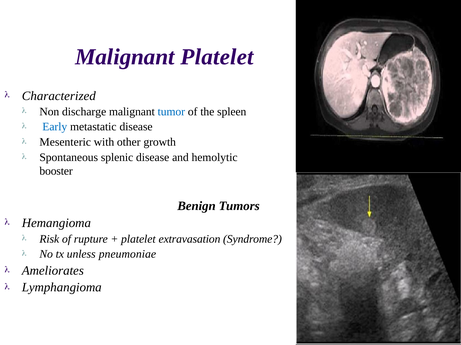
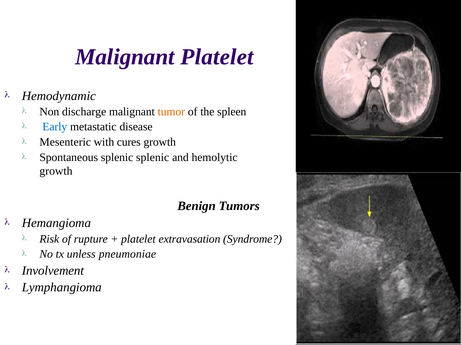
Characterized: Characterized -> Hemodynamic
tumor colour: blue -> orange
other: other -> cures
splenic disease: disease -> splenic
booster at (56, 172): booster -> growth
Ameliorates: Ameliorates -> Involvement
